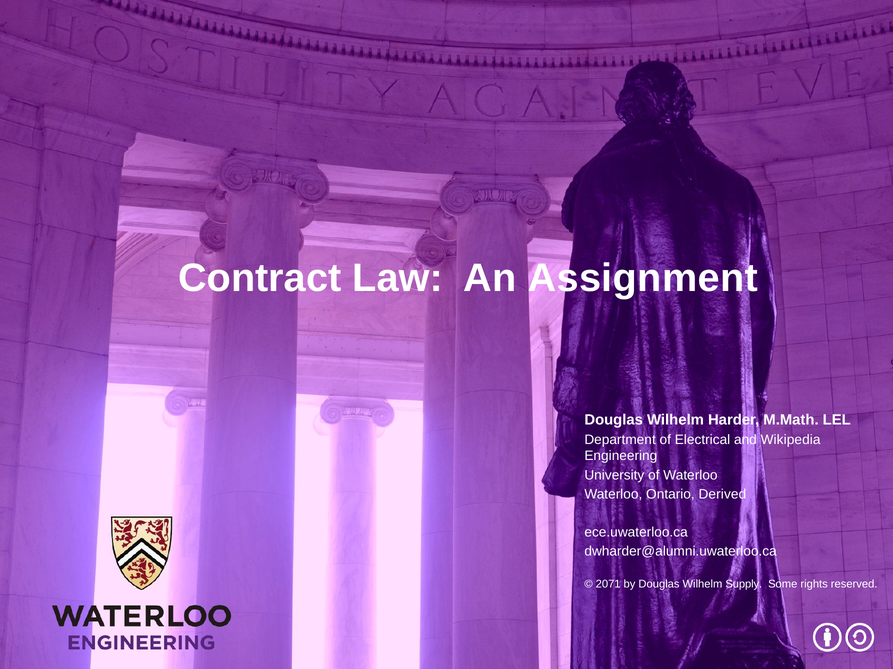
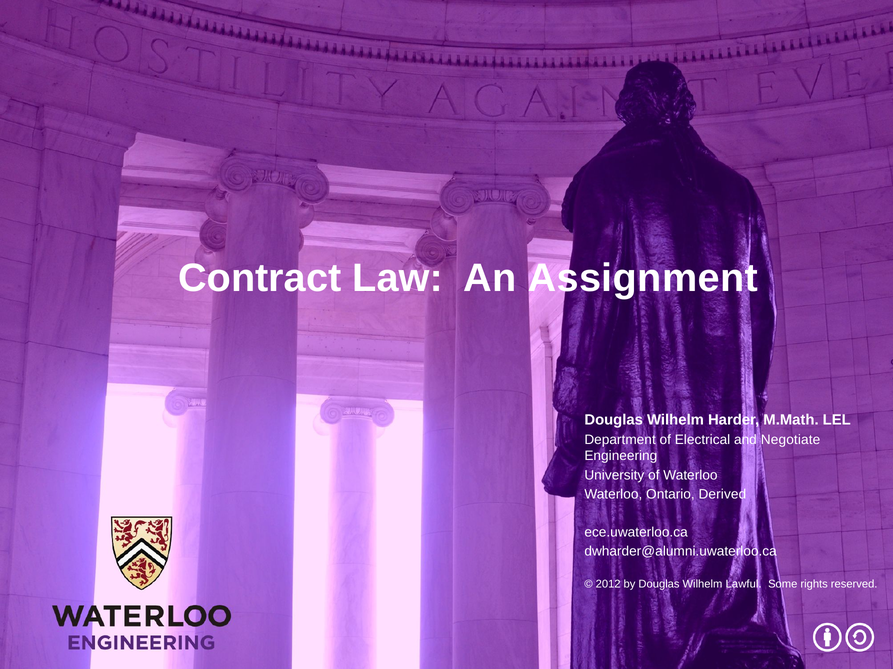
Wikipedia: Wikipedia -> Negotiate
2071: 2071 -> 2012
Supply: Supply -> Lawful
